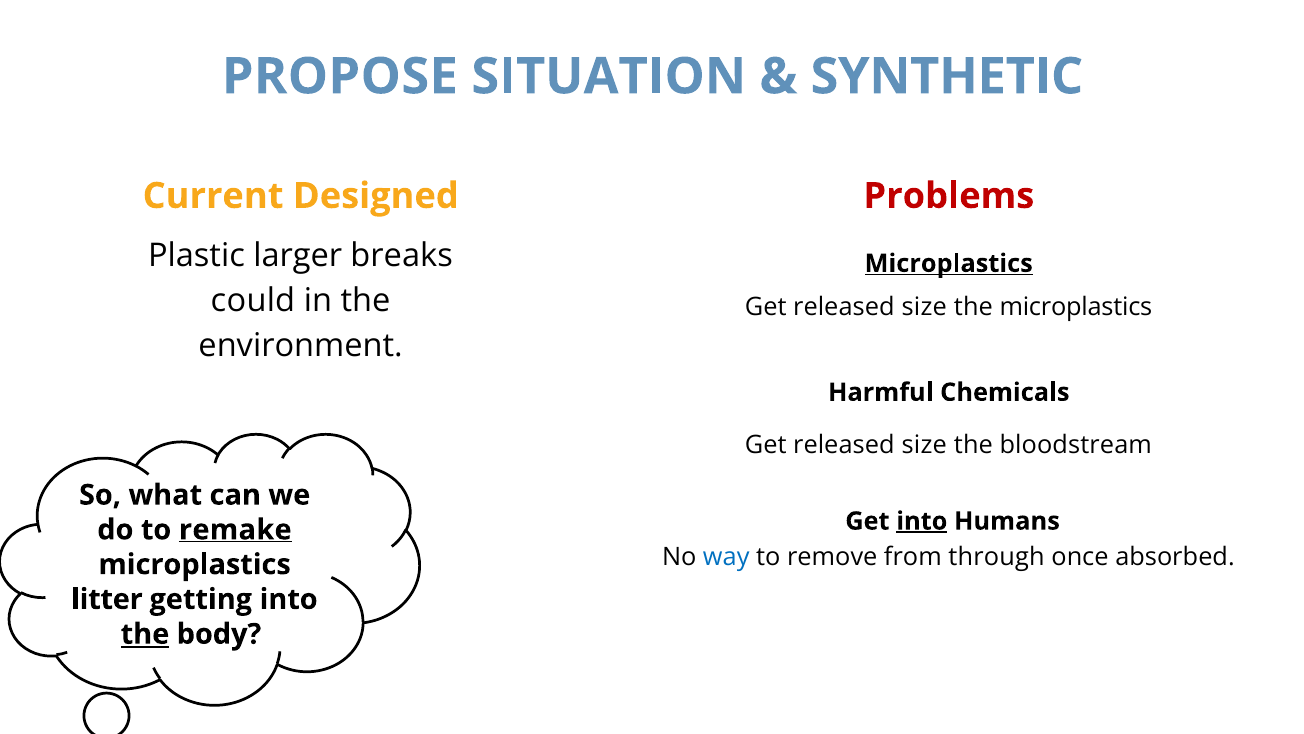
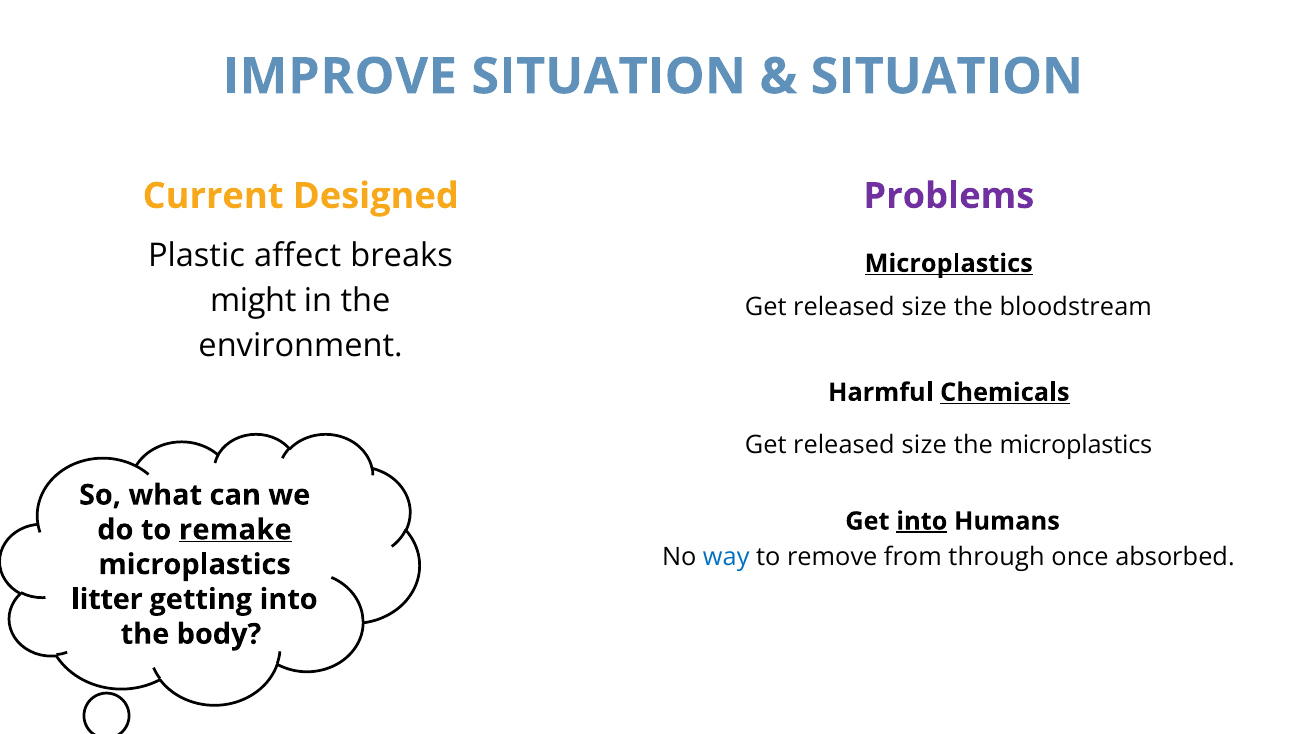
PROPOSE: PROPOSE -> IMPROVE
SYNTHETIC at (947, 77): SYNTHETIC -> SITUATION
Problems colour: red -> purple
larger: larger -> affect
could: could -> might
the microplastics: microplastics -> bloodstream
Chemicals underline: none -> present
the bloodstream: bloodstream -> microplastics
the at (145, 634) underline: present -> none
